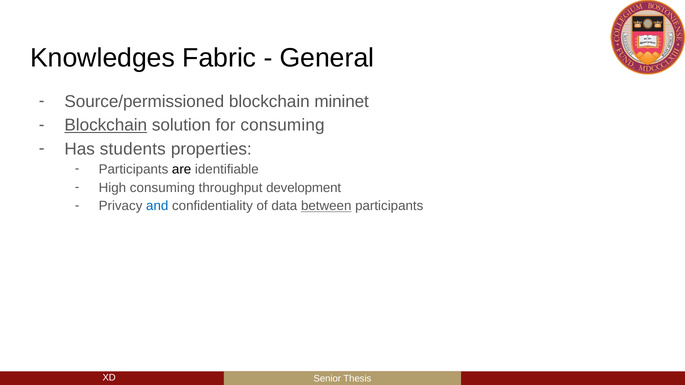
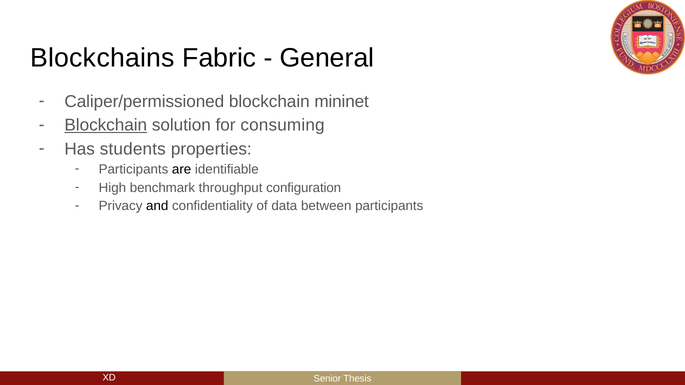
Knowledges: Knowledges -> Blockchains
Source/permissioned: Source/permissioned -> Caliper/permissioned
High consuming: consuming -> benchmark
development: development -> configuration
and colour: blue -> black
between underline: present -> none
